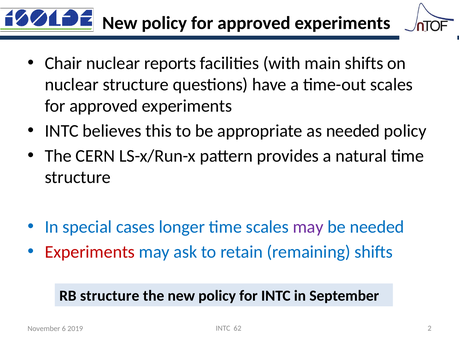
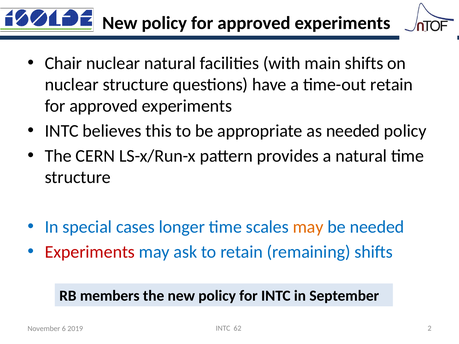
nuclear reports: reports -> natural
time-out scales: scales -> retain
may at (308, 227) colour: purple -> orange
RB structure: structure -> members
